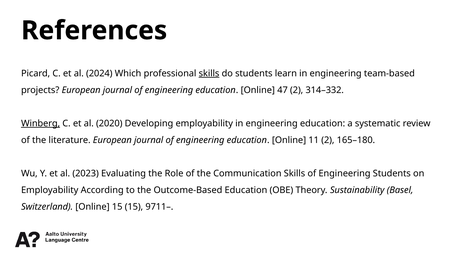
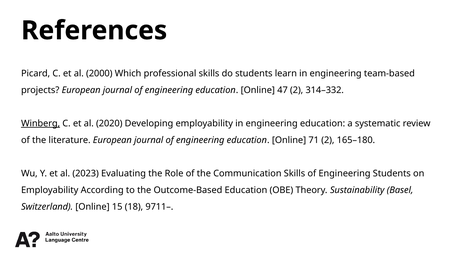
2024: 2024 -> 2000
skills at (209, 73) underline: present -> none
11: 11 -> 71
15 15: 15 -> 18
